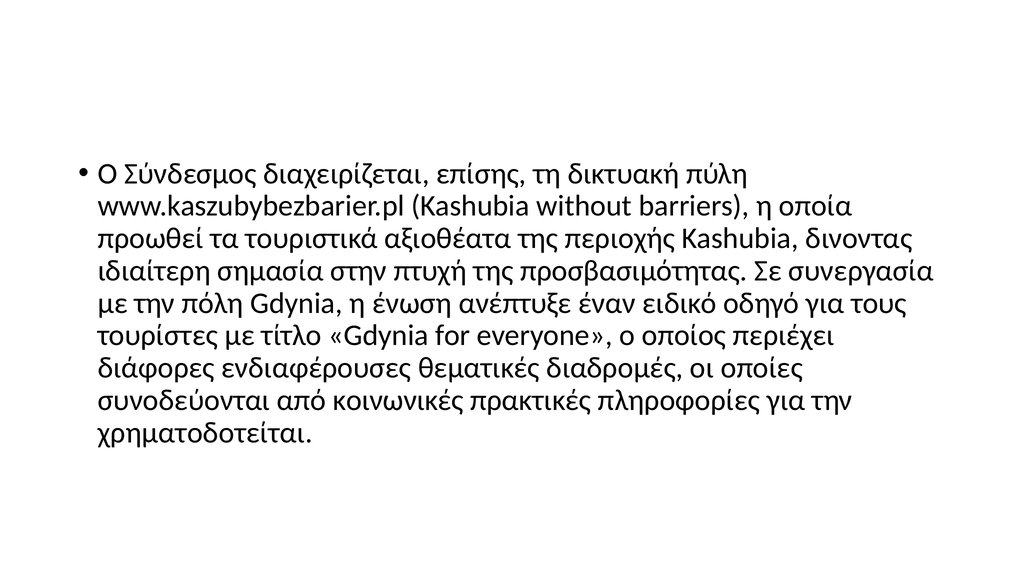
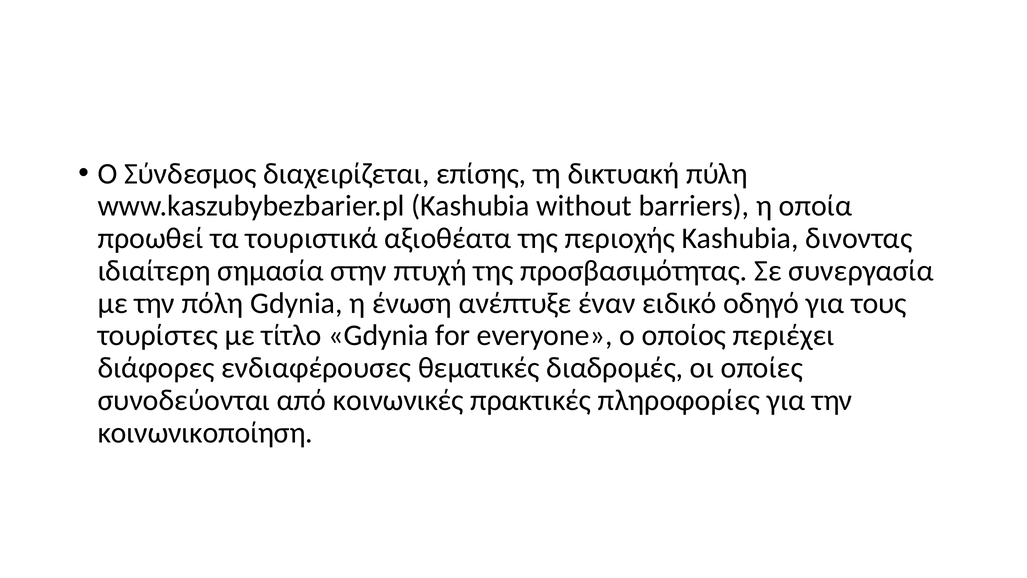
χρηματοδοτείται: χρηματοδοτείται -> κοινωνικοποίηση
